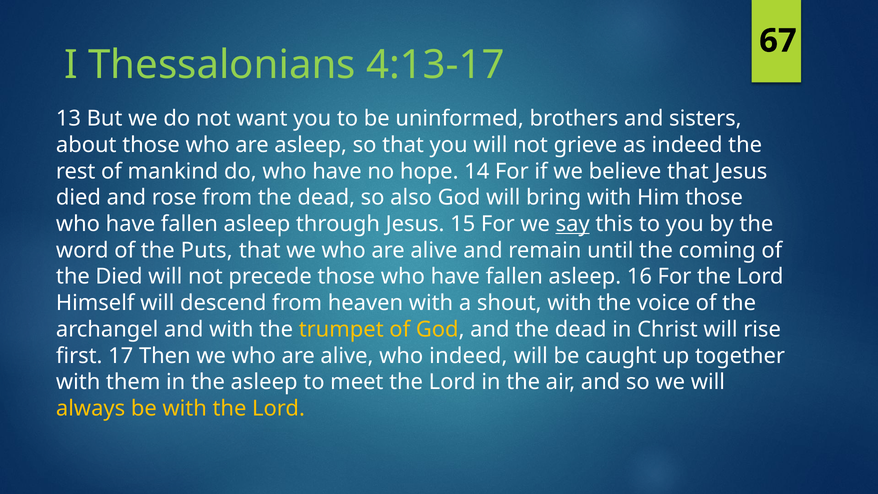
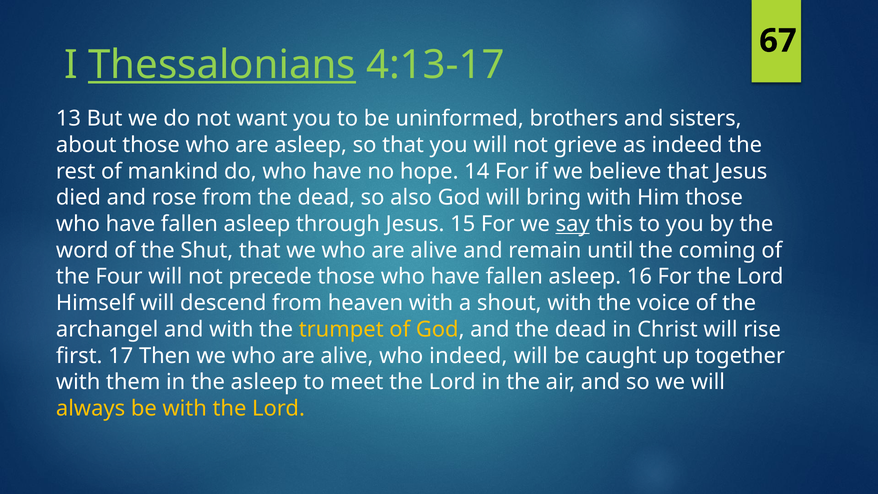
Thessalonians underline: none -> present
Puts: Puts -> Shut
the Died: Died -> Four
